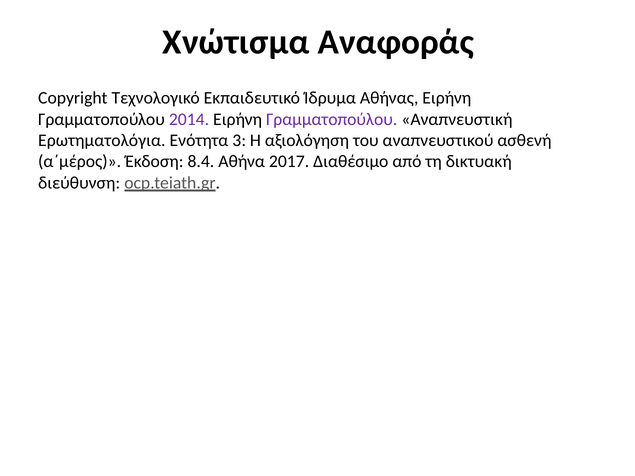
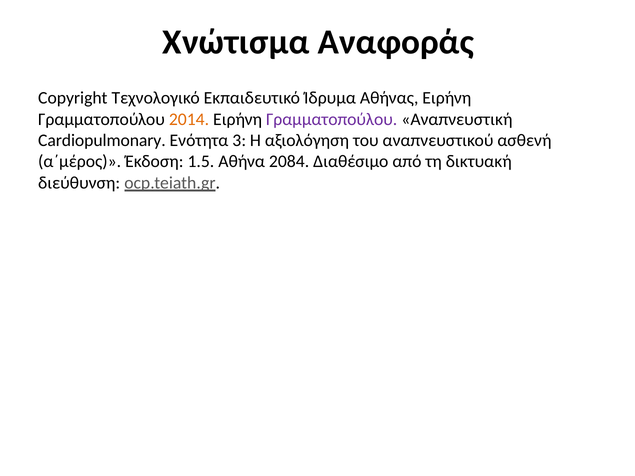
2014 colour: purple -> orange
Ερωτηματολόγια: Ερωτηματολόγια -> Cardiopulmonary
8.4: 8.4 -> 1.5
2017: 2017 -> 2084
